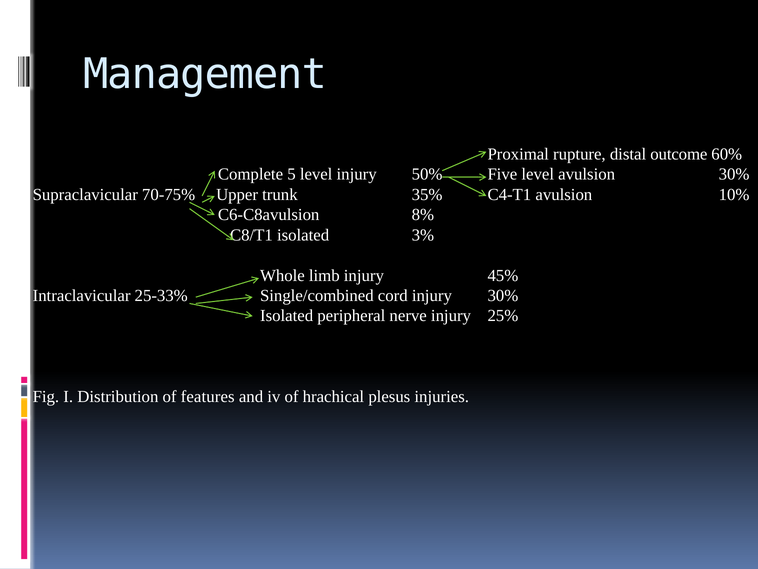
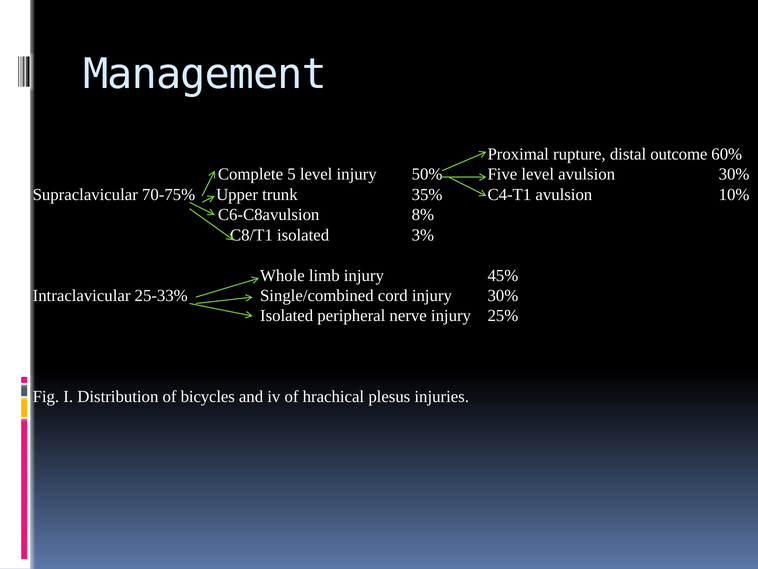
features: features -> bicycles
